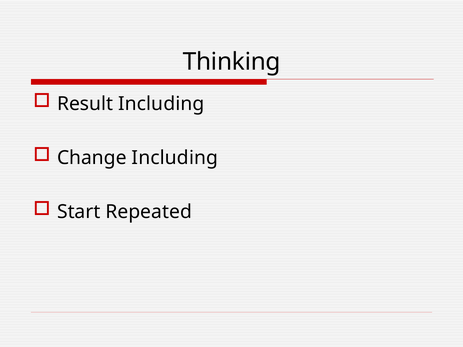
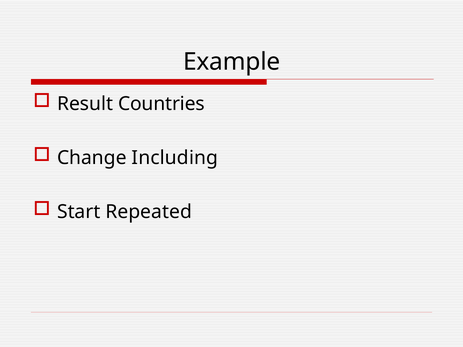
Thinking: Thinking -> Example
Result Including: Including -> Countries
